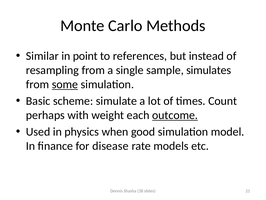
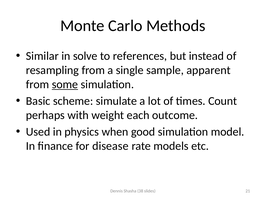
point: point -> solve
simulates: simulates -> apparent
outcome underline: present -> none
